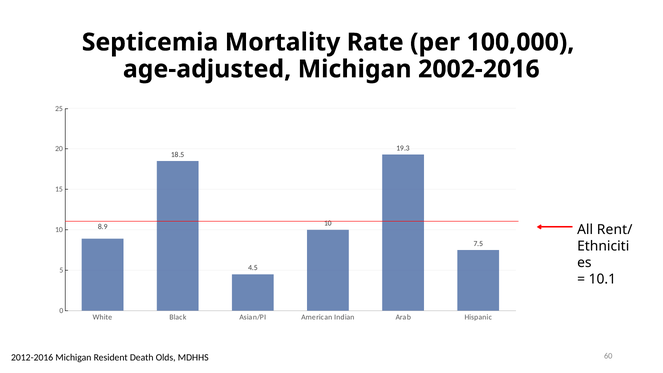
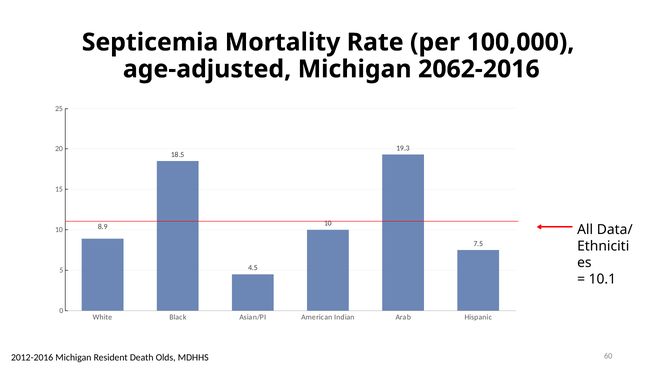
2002-2016: 2002-2016 -> 2062-2016
Rent/: Rent/ -> Data/
